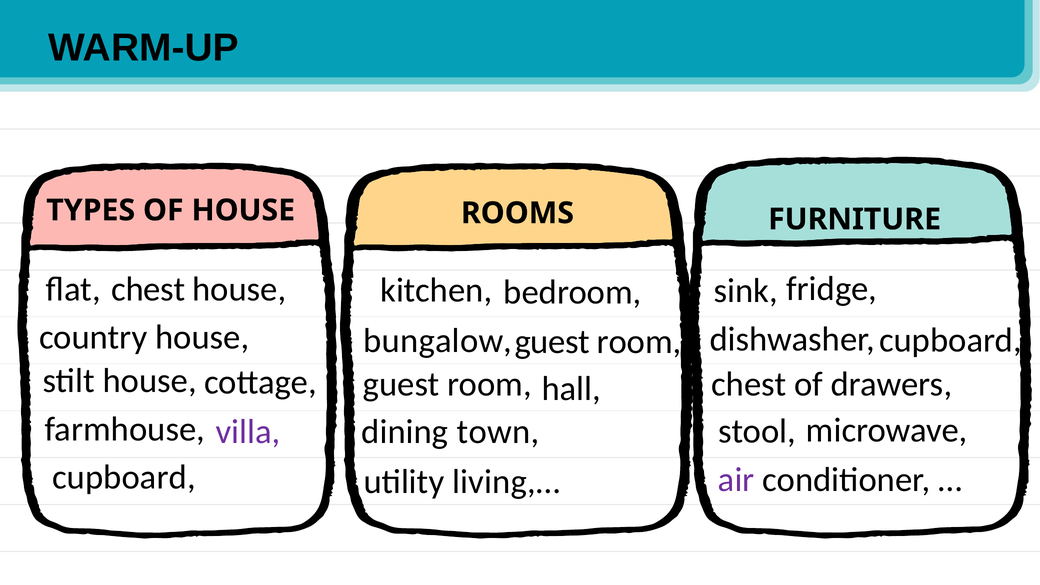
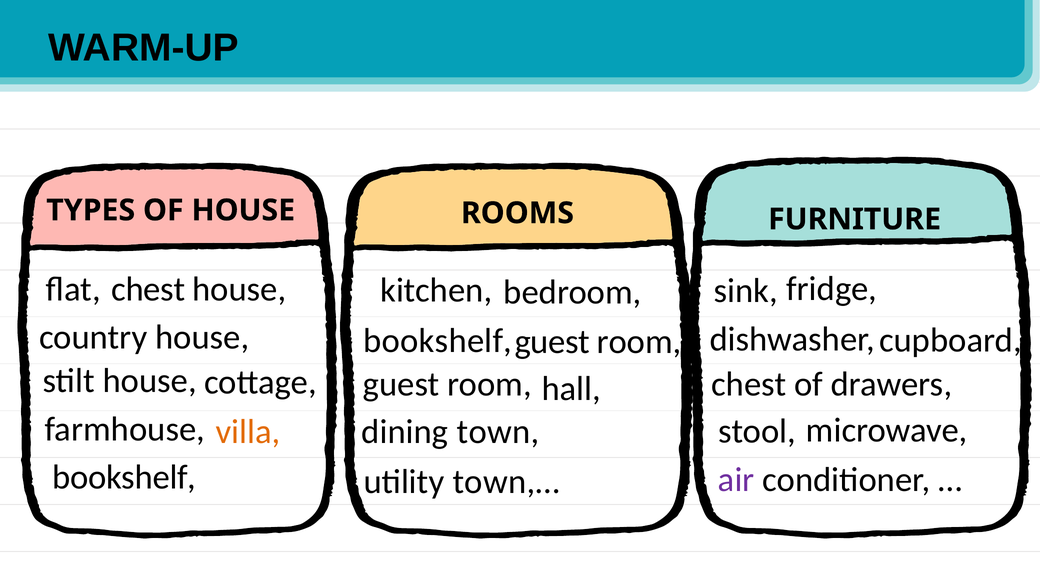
bungalow at (438, 341): bungalow -> bookshelf
villa colour: purple -> orange
cupboard at (124, 477): cupboard -> bookshelf
living,…: living,… -> town,…
